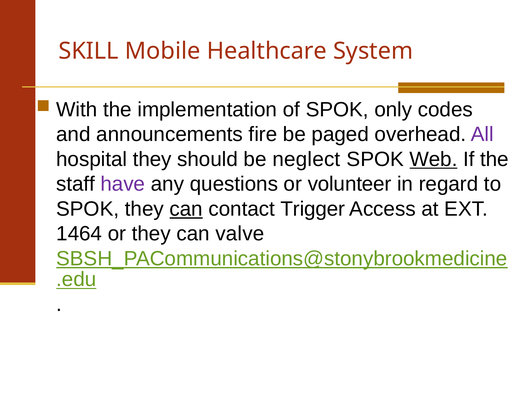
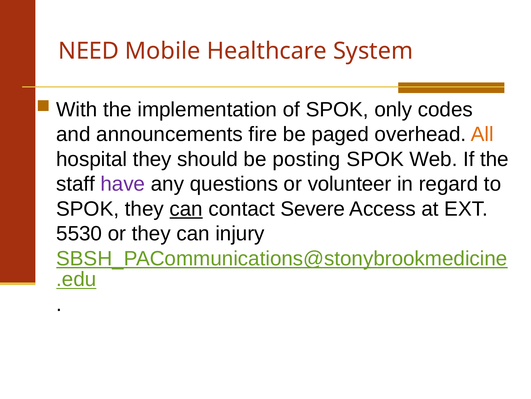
SKILL: SKILL -> NEED
All colour: purple -> orange
neglect: neglect -> posting
Web underline: present -> none
Trigger: Trigger -> Severe
1464: 1464 -> 5530
valve: valve -> injury
